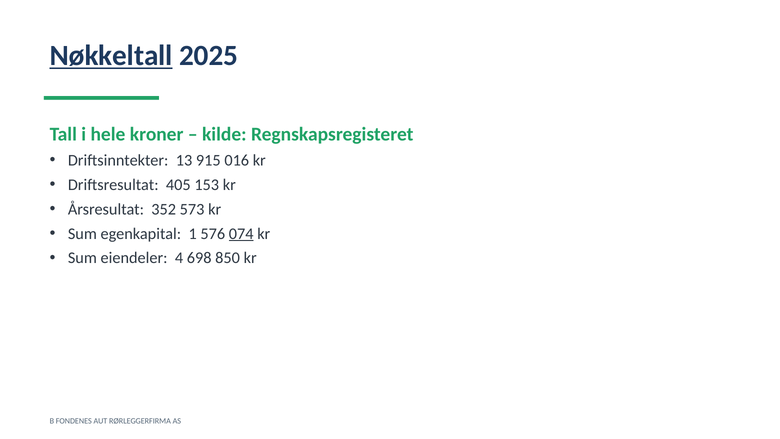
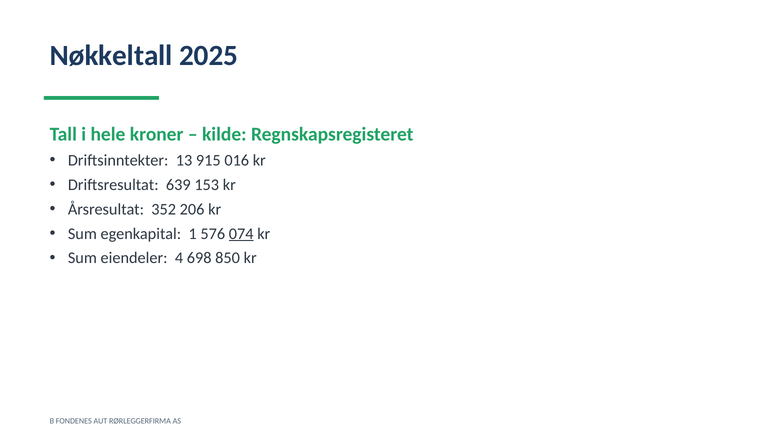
Nøkkeltall underline: present -> none
405: 405 -> 639
573: 573 -> 206
